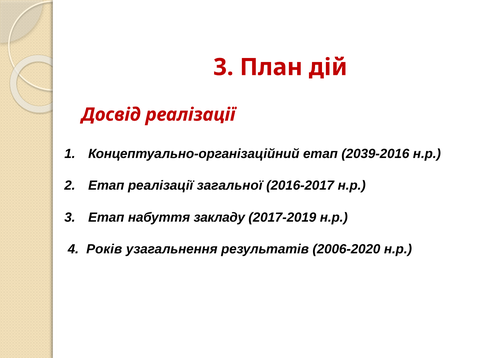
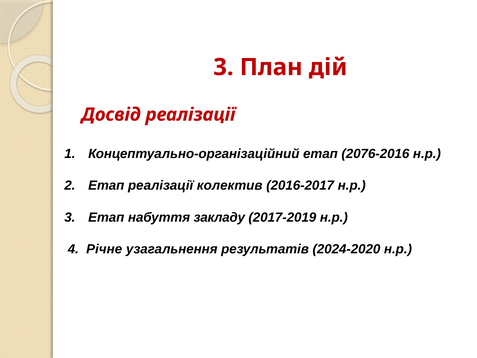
2039-2016: 2039-2016 -> 2076-2016
загальної: загальної -> колектив
Років: Років -> Річне
2006-2020: 2006-2020 -> 2024-2020
